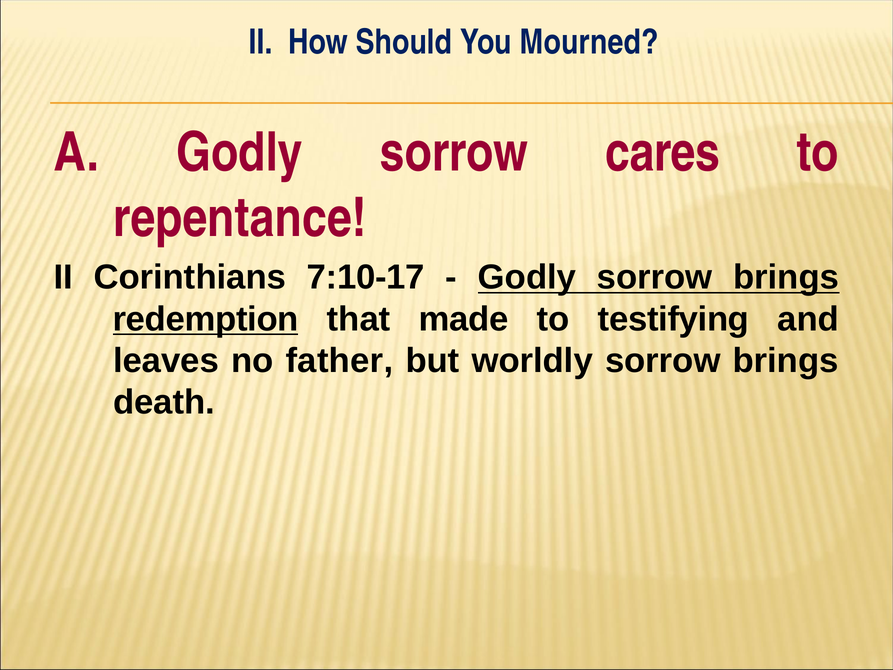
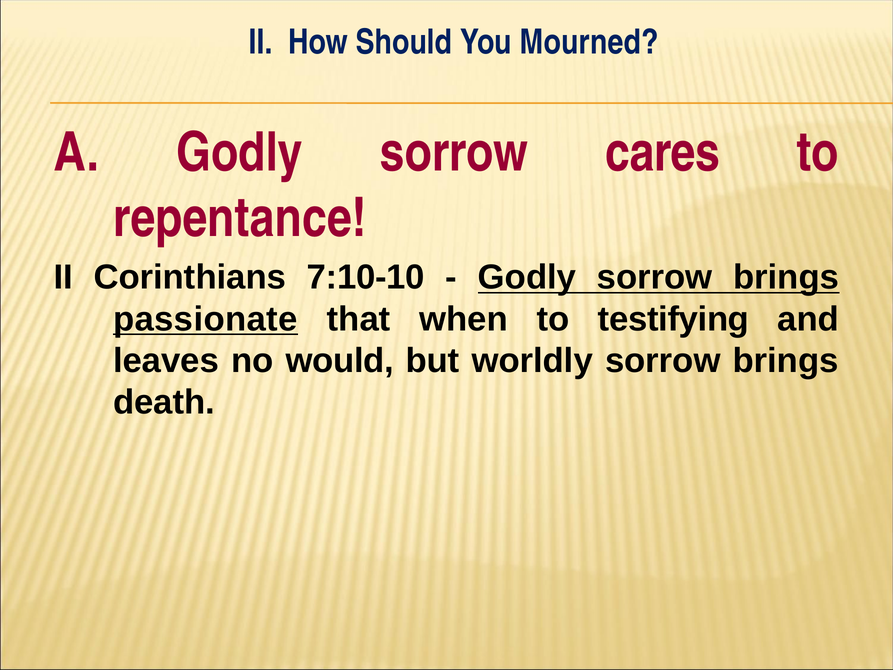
7:10-17: 7:10-17 -> 7:10-10
redemption: redemption -> passionate
made: made -> when
father: father -> would
